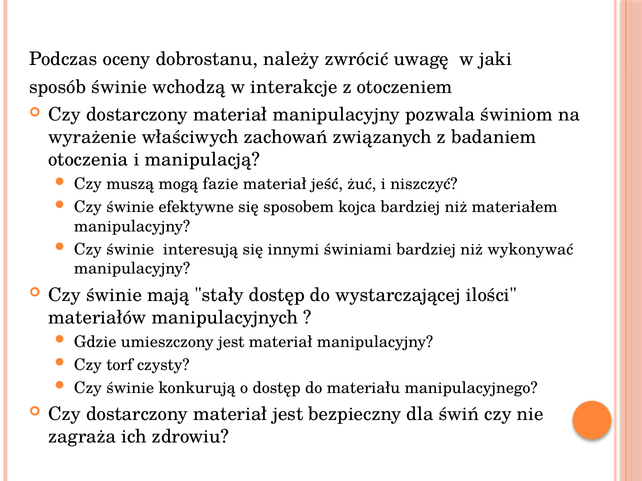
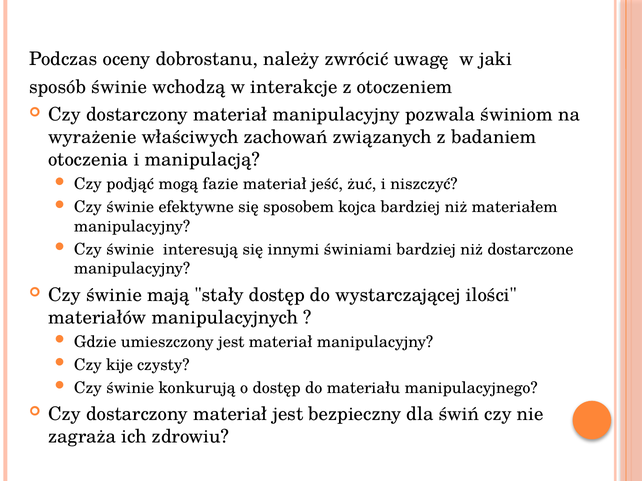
muszą: muszą -> podjąć
wykonywać: wykonywać -> dostarczone
torf: torf -> kije
